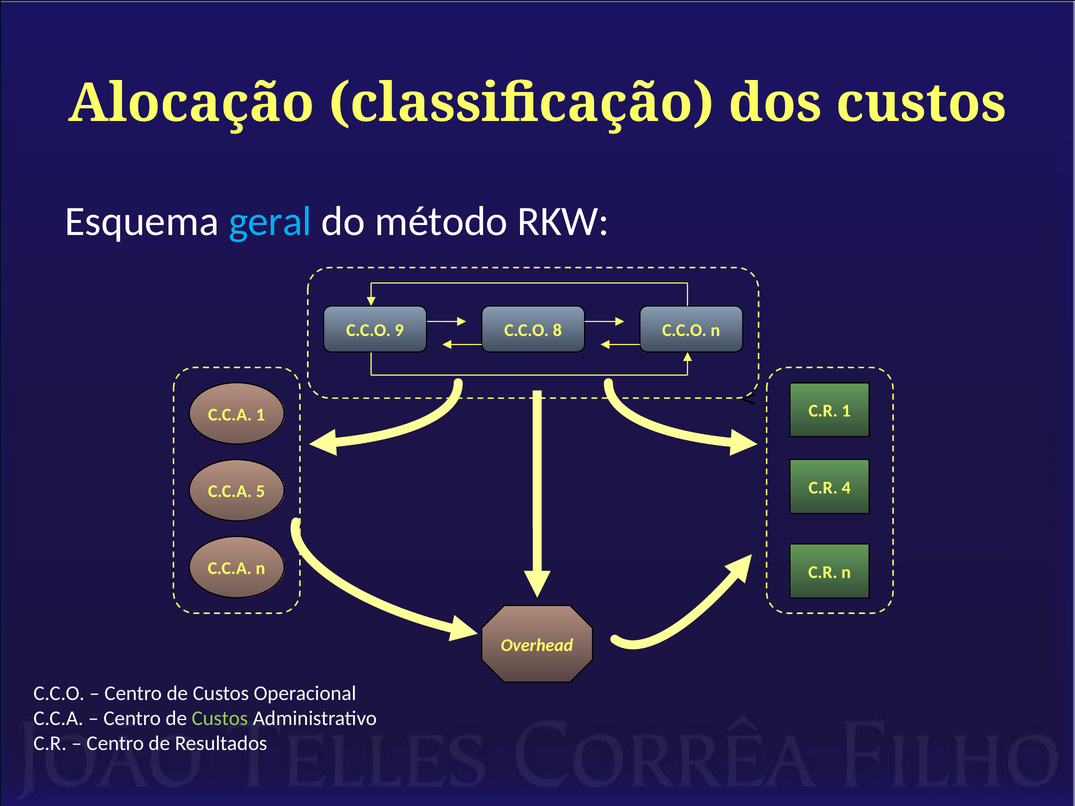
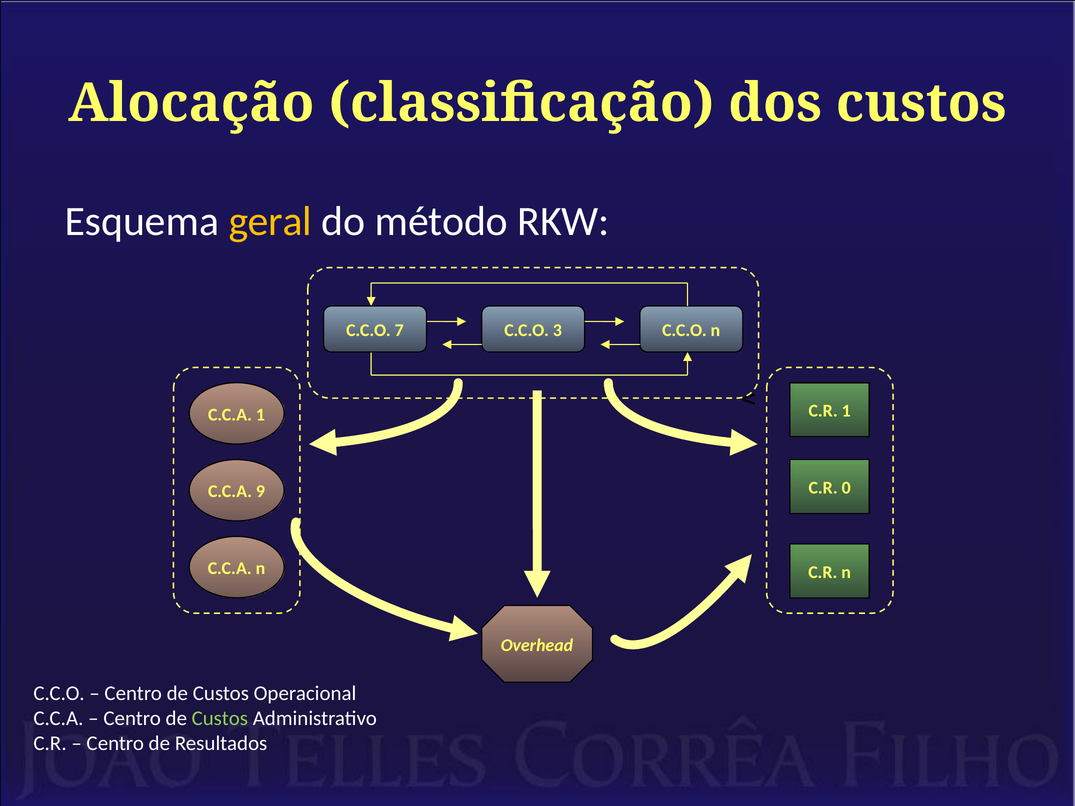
geral colour: light blue -> yellow
9: 9 -> 7
8: 8 -> 3
4: 4 -> 0
5: 5 -> 9
